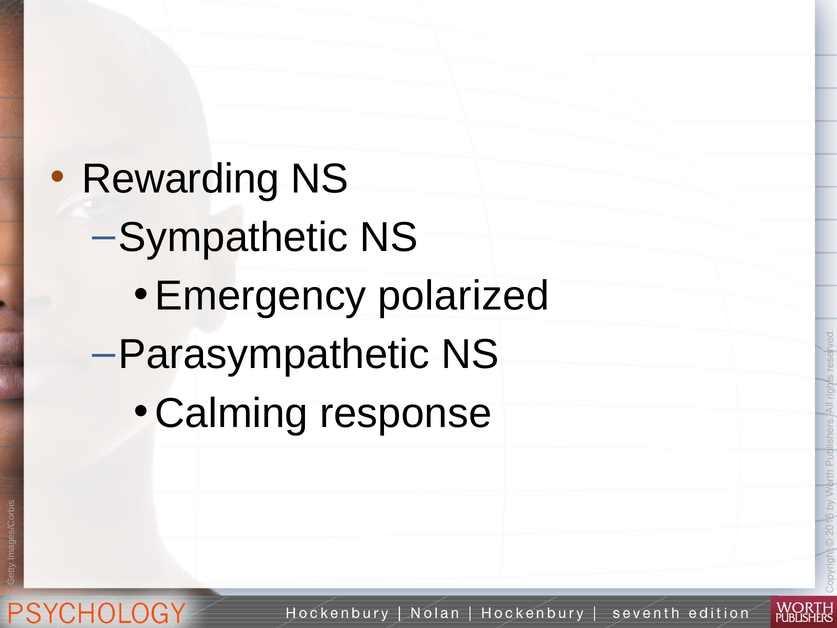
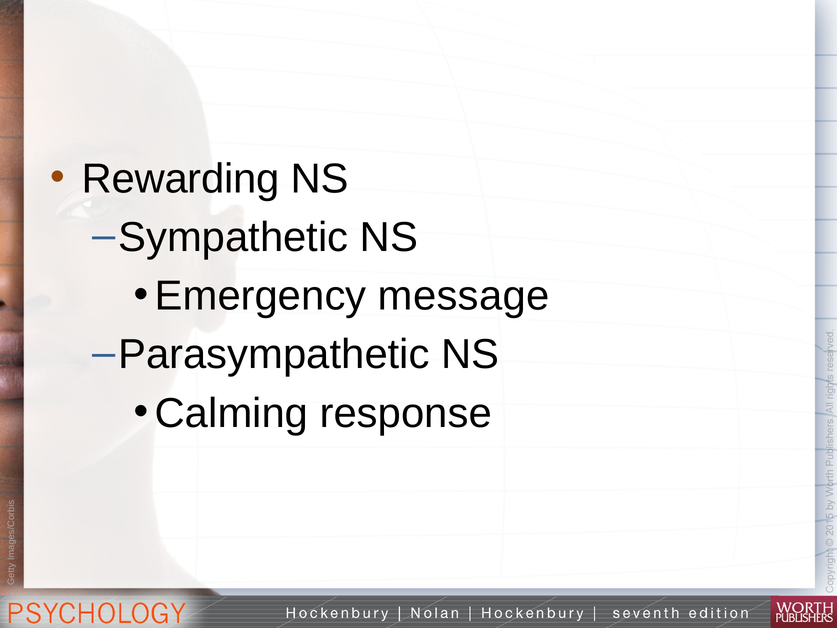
polarized: polarized -> message
